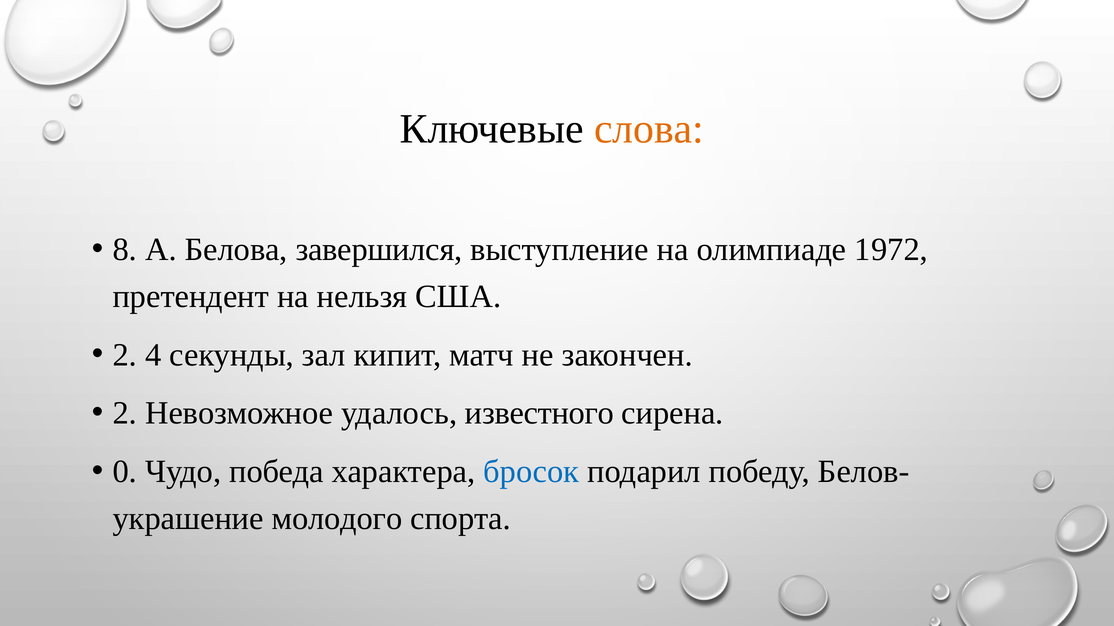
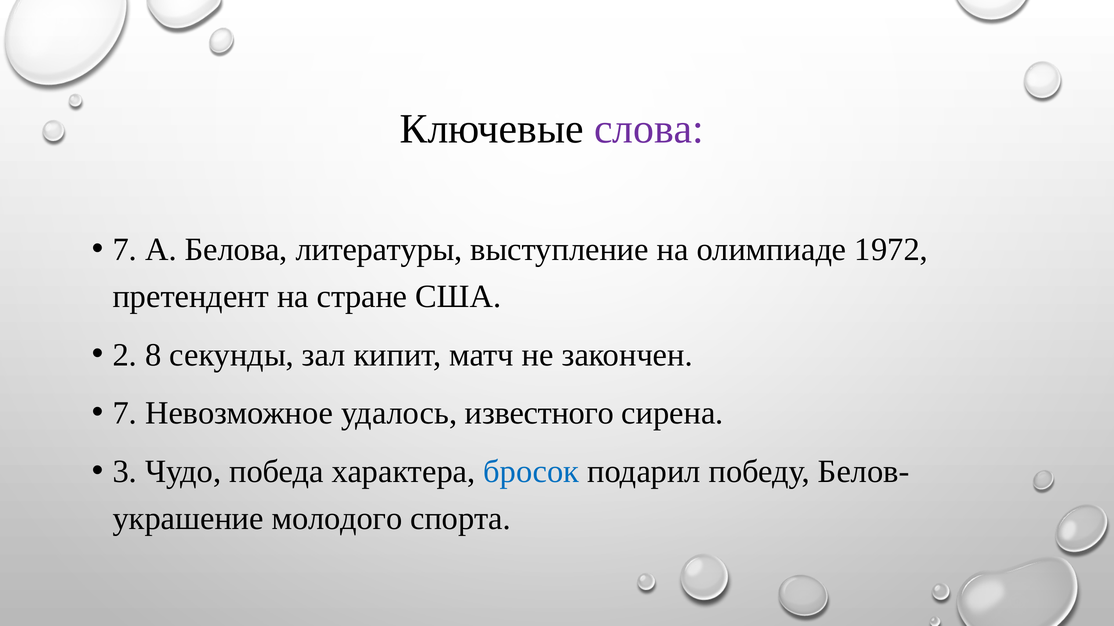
слова colour: orange -> purple
8 at (125, 250): 8 -> 7
завершился: завершился -> литературы
нельзя: нельзя -> стране
4: 4 -> 8
2 at (125, 414): 2 -> 7
0: 0 -> 3
